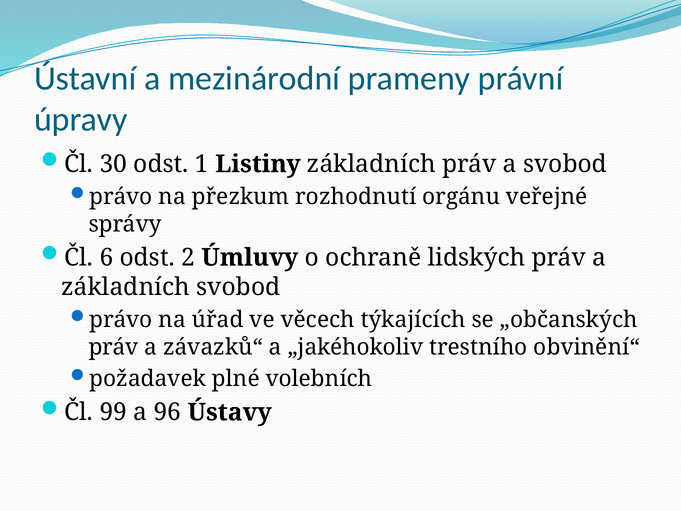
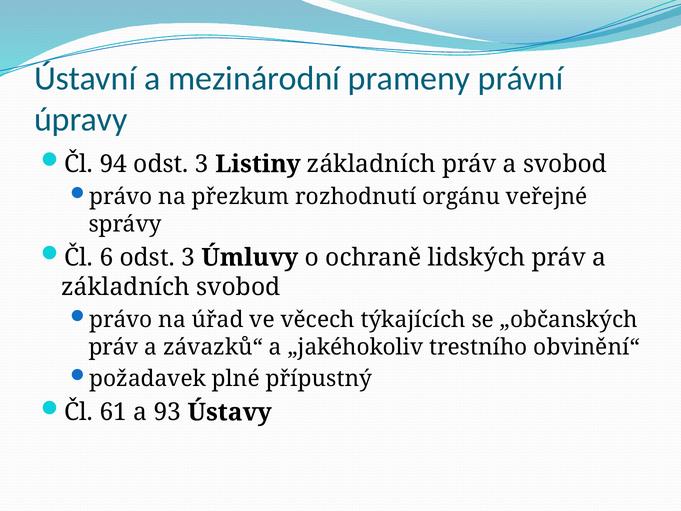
30: 30 -> 94
1 at (202, 164): 1 -> 3
6 odst 2: 2 -> 3
volebních: volebních -> přípustný
99: 99 -> 61
96: 96 -> 93
